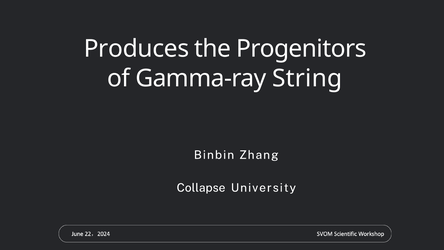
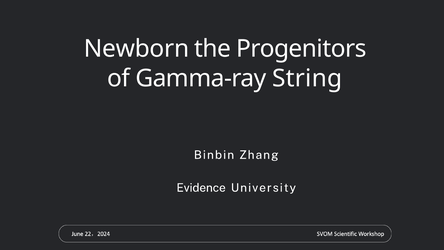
Produces: Produces -> Newborn
Collapse: Collapse -> Evidence
